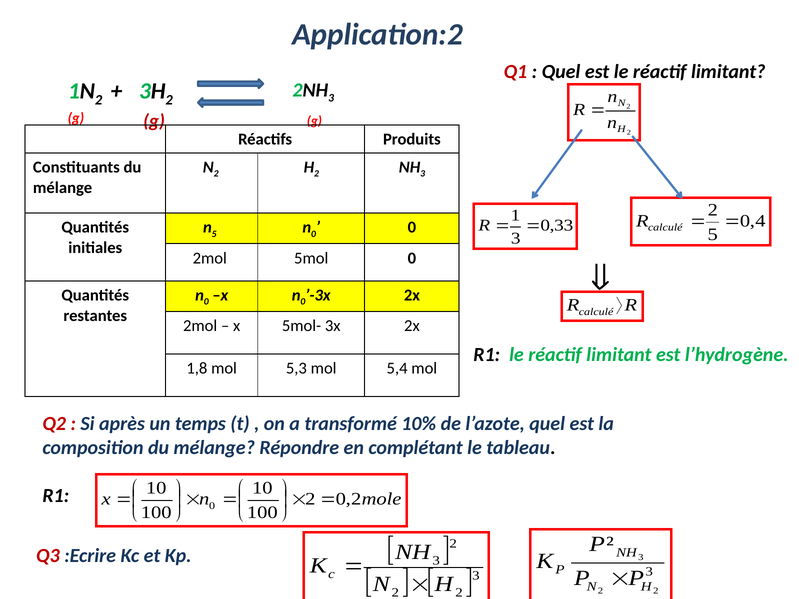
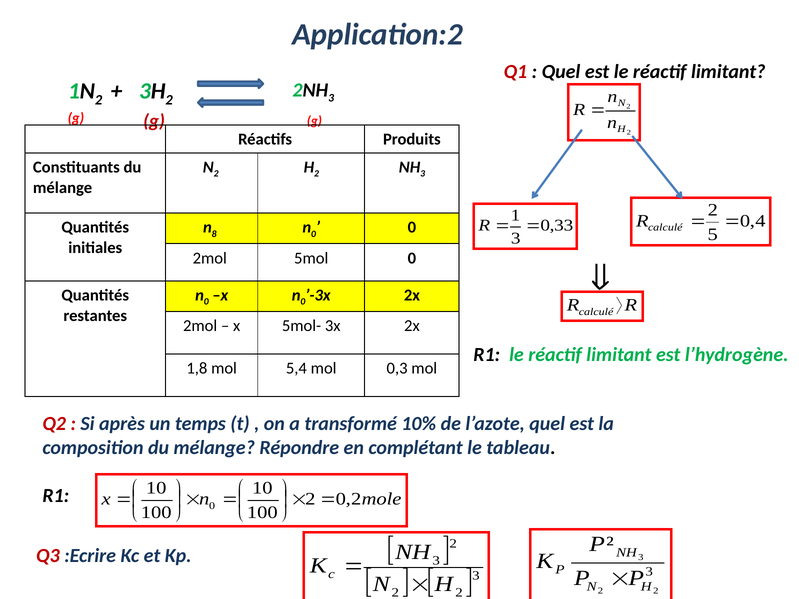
5 at (214, 234): 5 -> 8
5,3: 5,3 -> 5,4
5,4: 5,4 -> 0,3
